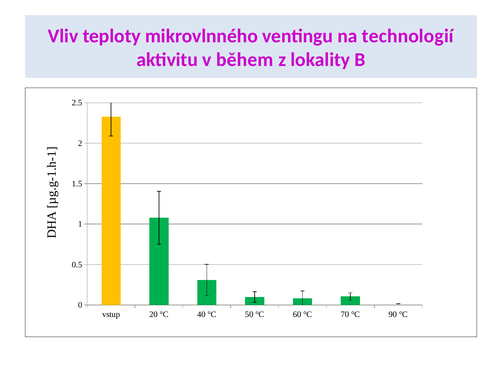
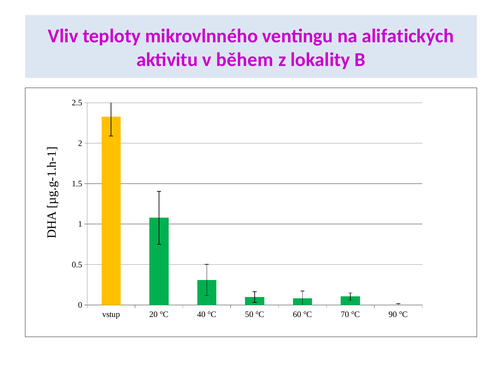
technologií: technologií -> alifatických
